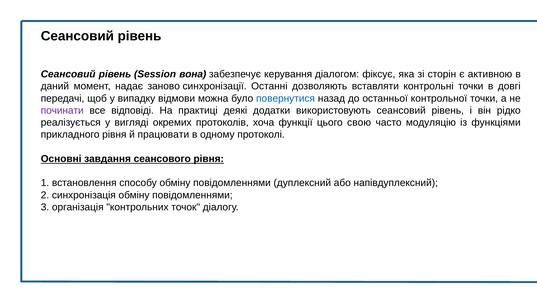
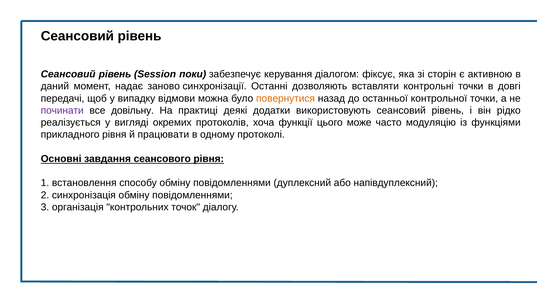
вона: вона -> поки
повернутися colour: blue -> orange
відповіді: відповіді -> довільну
свою: свою -> може
